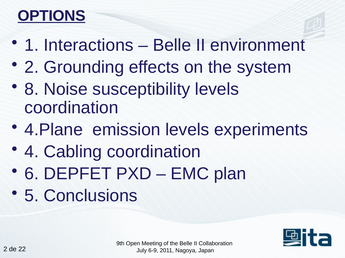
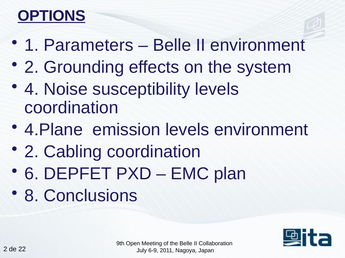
Interactions: Interactions -> Parameters
8: 8 -> 4
levels experiments: experiments -> environment
4 at (32, 152): 4 -> 2
5: 5 -> 8
